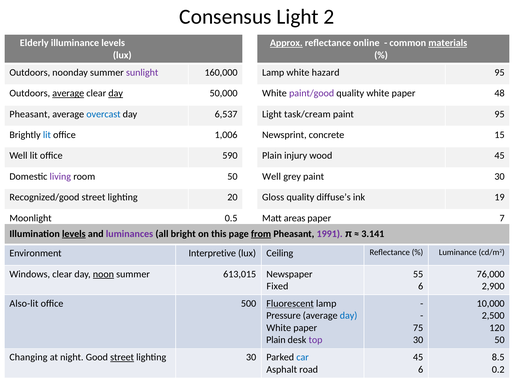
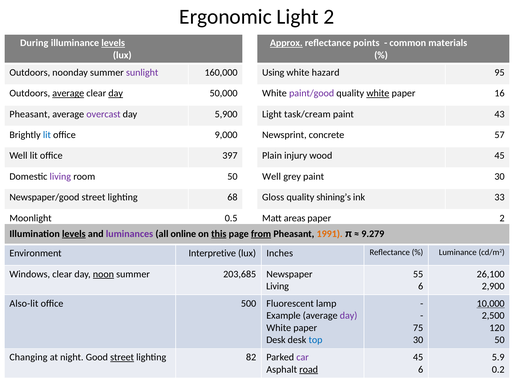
Consensus: Consensus -> Ergonomic
Elderly: Elderly -> During
levels at (113, 43) underline: none -> present
online: online -> points
materials underline: present -> none
Lamp at (273, 73): Lamp -> Using
white at (378, 93) underline: none -> present
48: 48 -> 16
overcast colour: blue -> purple
6,537: 6,537 -> 5,900
paint 95: 95 -> 43
1,006: 1,006 -> 9,000
15: 15 -> 57
590: 590 -> 397
Recognized/good: Recognized/good -> Newspaper/good
20: 20 -> 68
diffuse’s: diffuse’s -> shining’s
19: 19 -> 33
paper 7: 7 -> 2
bright: bright -> online
this underline: none -> present
1991 colour: purple -> orange
3.141: 3.141 -> 9.279
Ceiling: Ceiling -> Inches
613,015: 613,015 -> 203,685
76,000: 76,000 -> 26,100
Fixed at (277, 287): Fixed -> Living
Fluorescent underline: present -> none
10,000 underline: none -> present
Pressure: Pressure -> Example
day at (349, 316) colour: blue -> purple
Plain at (276, 340): Plain -> Desk
top colour: purple -> blue
lighting 30: 30 -> 82
car colour: blue -> purple
8.5: 8.5 -> 5.9
road underline: none -> present
